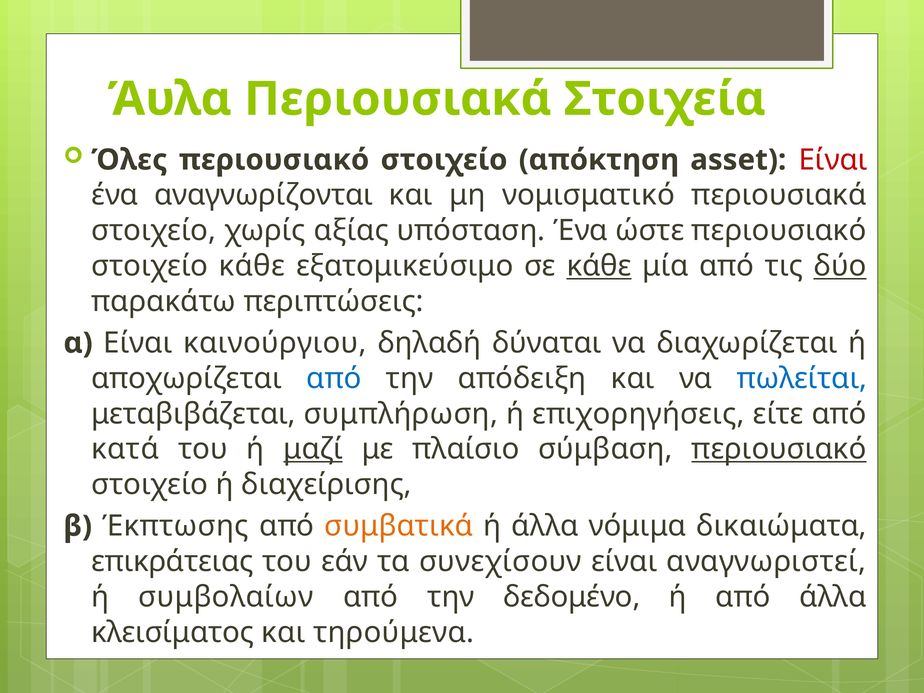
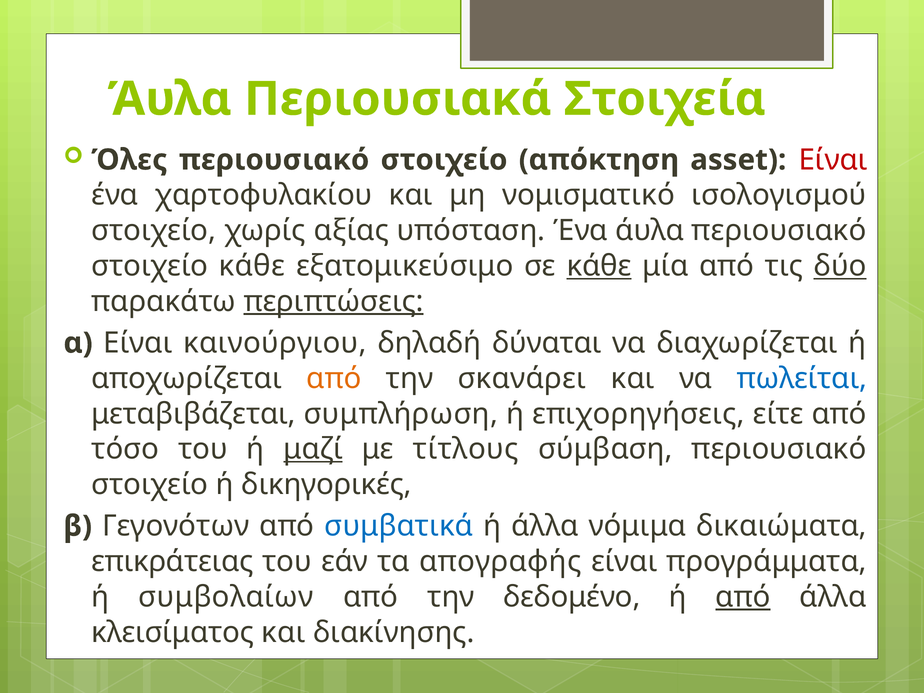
αναγνωρίζονται: αναγνωρίζονται -> χαρτοφυλακίου
νομισματικό περιουσιακά: περιουσιακά -> ισολογισμού
Ένα ώστε: ώστε -> άυλα
περιπτώσεις underline: none -> present
από at (334, 378) colour: blue -> orange
απόδειξη: απόδειξη -> σκανάρει
κατά: κατά -> τόσο
πλαίσιο: πλαίσιο -> τίτλους
περιουσιακό at (779, 449) underline: present -> none
διαχείρισης: διαχείρισης -> δικηγορικές
Έκπτωσης: Έκπτωσης -> Γεγονότων
συμβατικά colour: orange -> blue
συνεχίσουν: συνεχίσουν -> απογραφής
αναγνωριστεί: αναγνωριστεί -> προγράμματα
από at (743, 597) underline: none -> present
τηρούμενα: τηρούμενα -> διακίνησης
